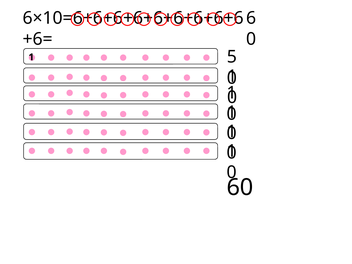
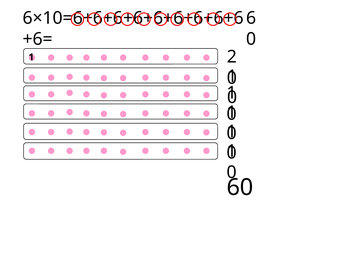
5: 5 -> 2
